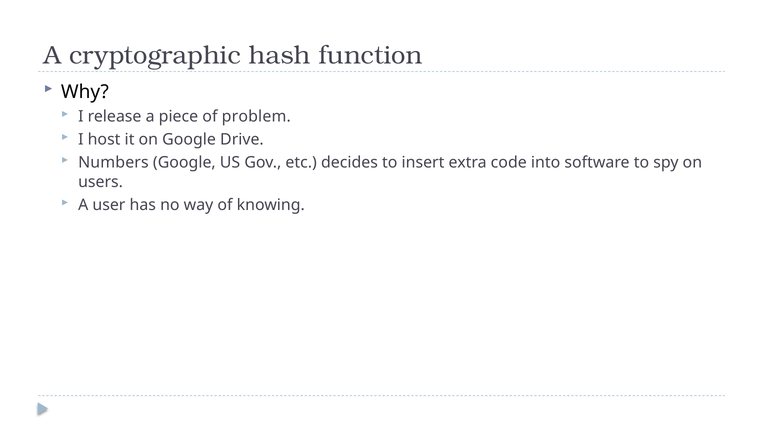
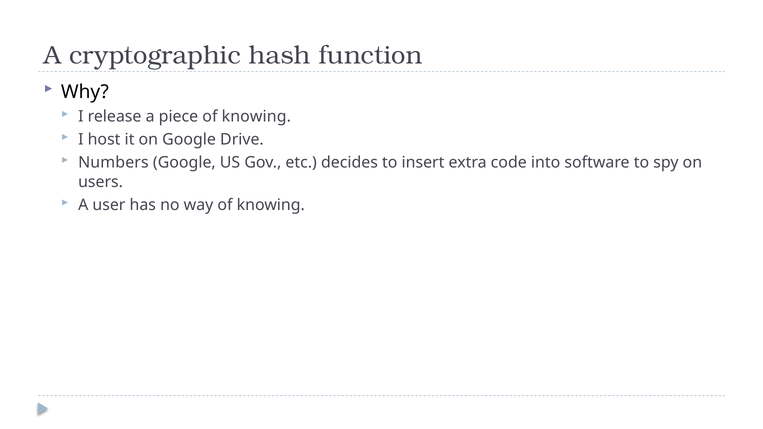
piece of problem: problem -> knowing
